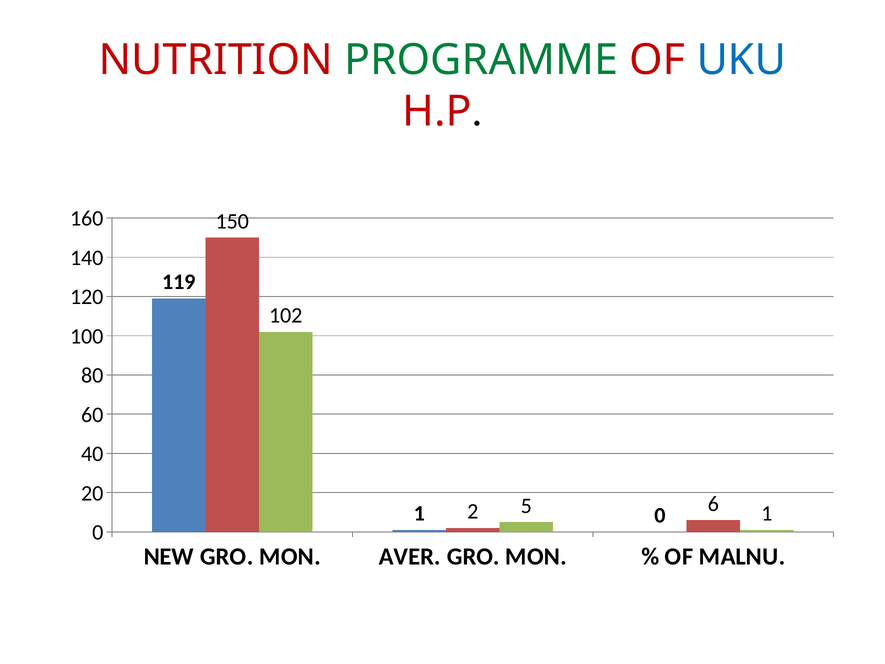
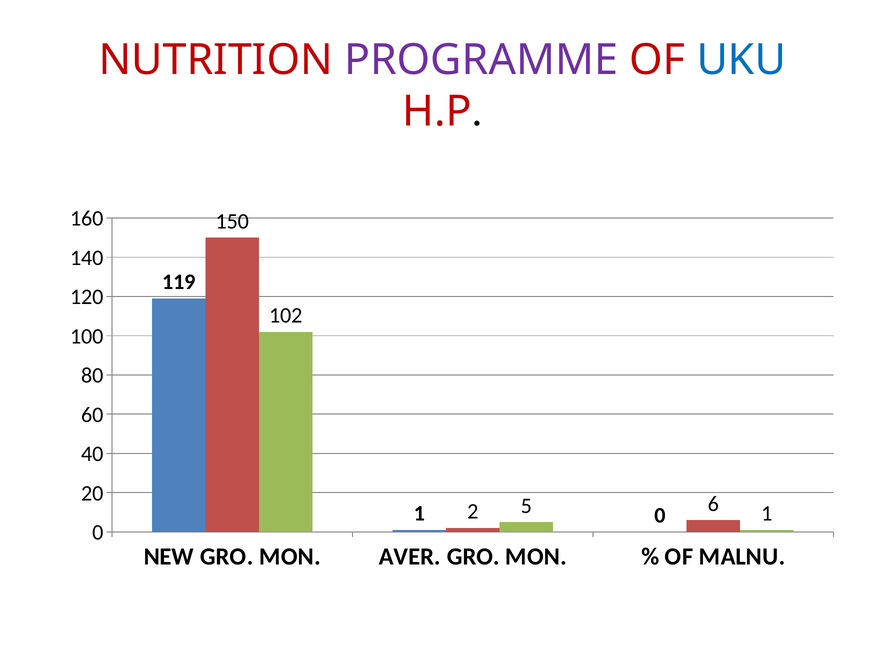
PROGRAMME colour: green -> purple
